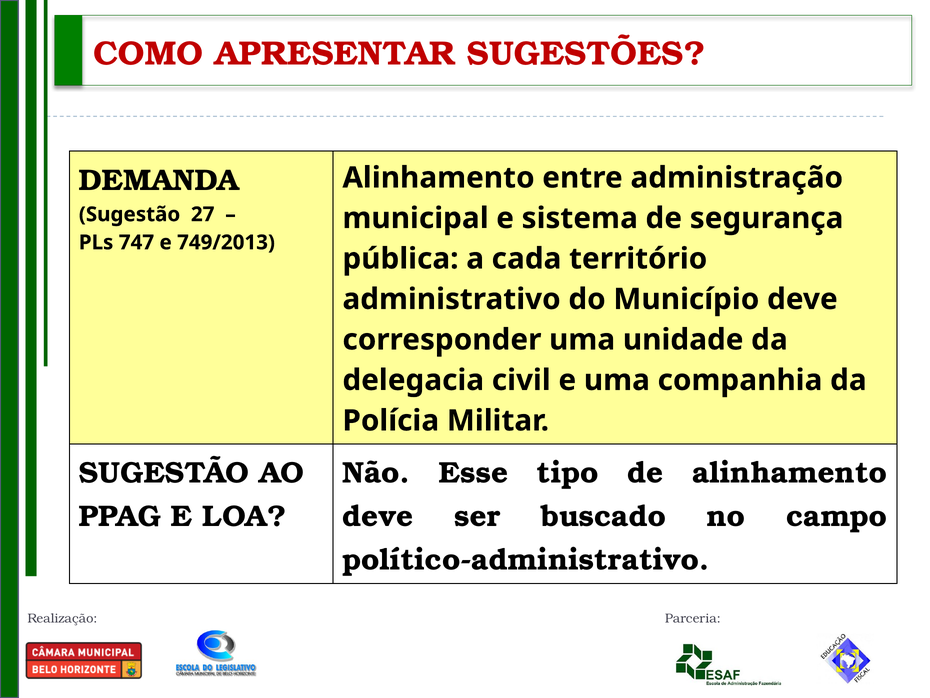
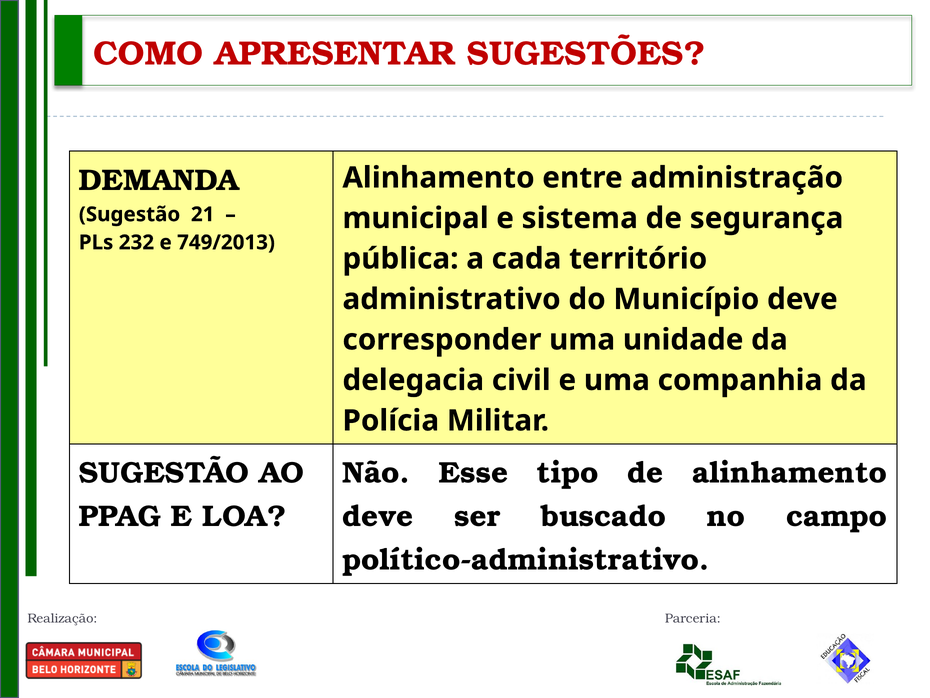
27: 27 -> 21
747: 747 -> 232
